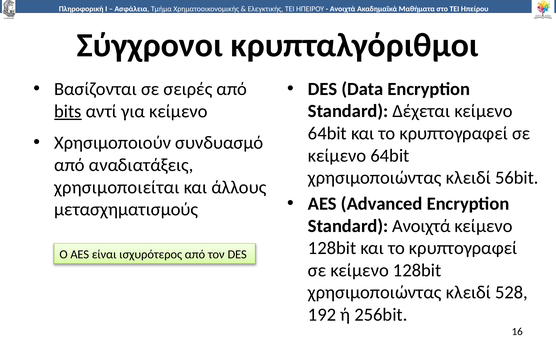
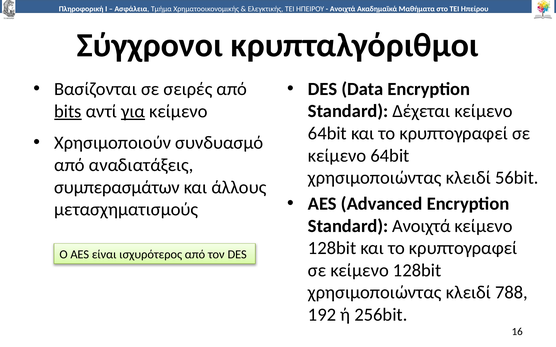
για underline: none -> present
χρησιμοποιείται: χρησιμοποιείται -> συμπερασμάτων
528: 528 -> 788
